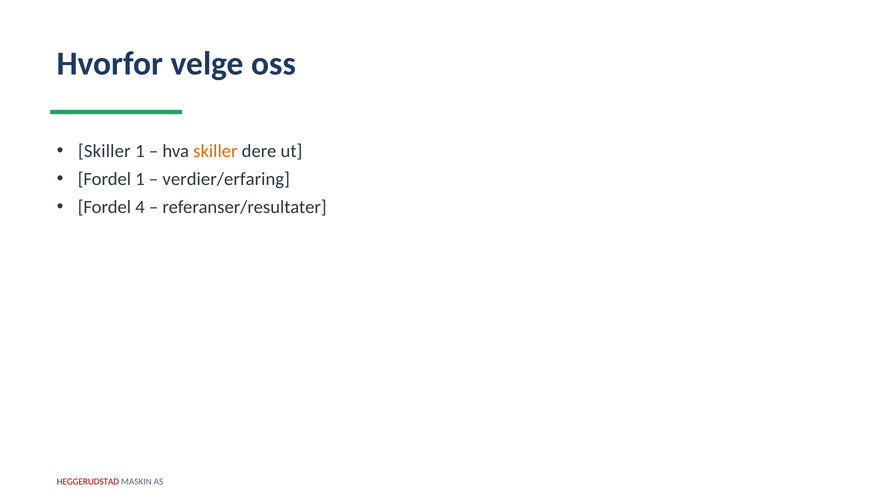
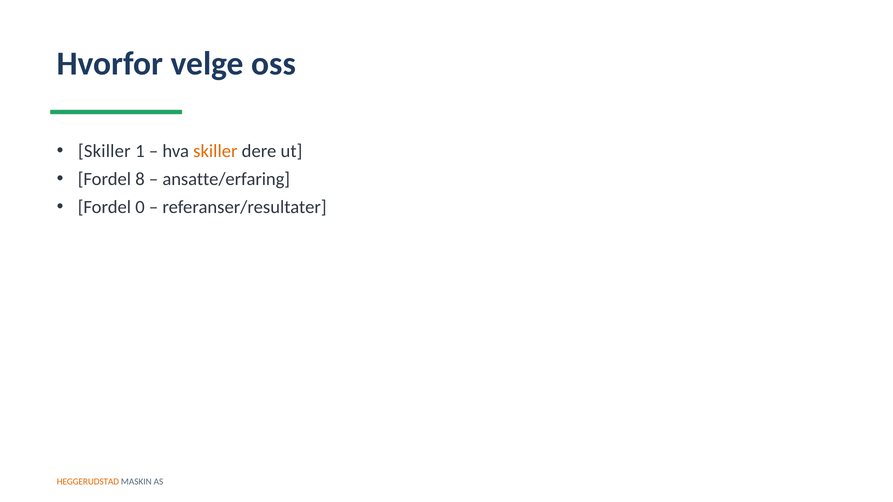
Fordel 1: 1 -> 8
verdier/erfaring: verdier/erfaring -> ansatte/erfaring
4: 4 -> 0
HEGGERUDSTAD colour: red -> orange
